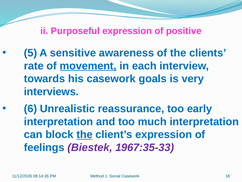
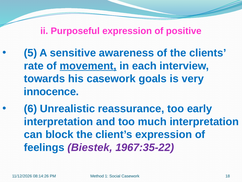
interviews: interviews -> innocence
the at (85, 134) underline: present -> none
1967:35-33: 1967:35-33 -> 1967:35-22
